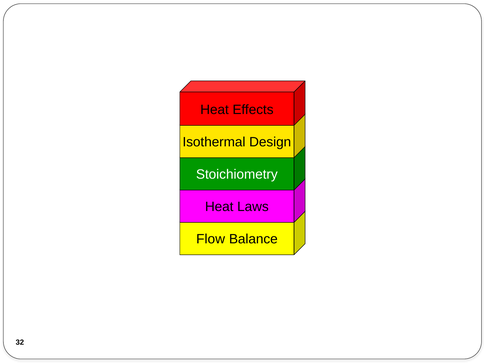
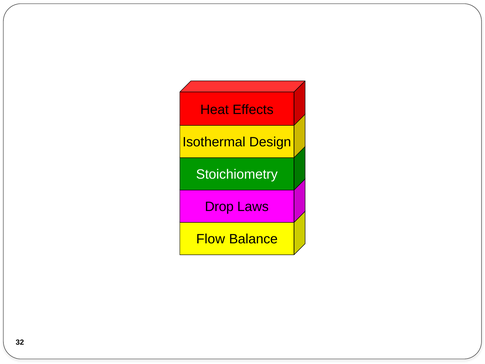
Heat at (219, 207): Heat -> Drop
